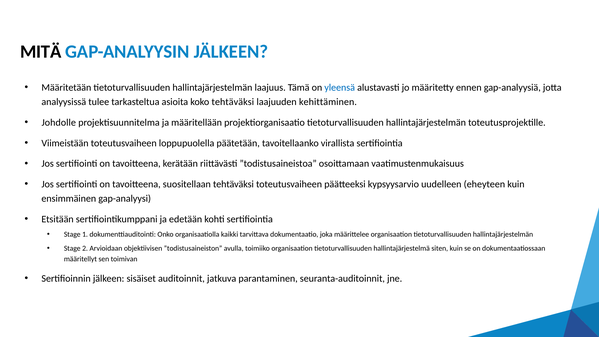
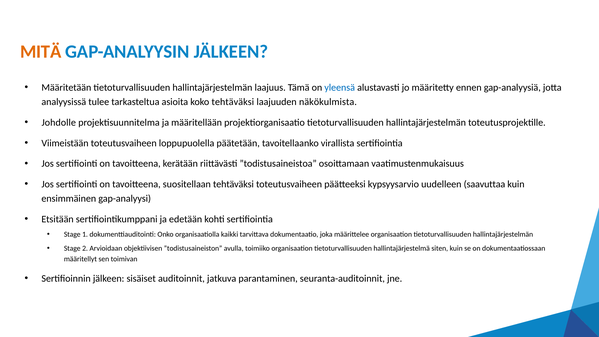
MITÄ colour: black -> orange
kehittäminen: kehittäminen -> näkökulmista
eheyteen: eheyteen -> saavuttaa
